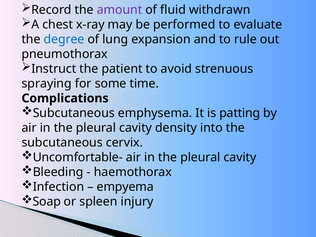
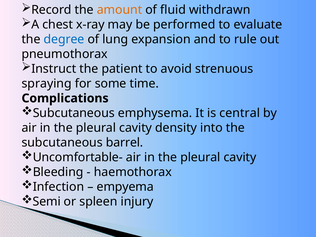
amount colour: purple -> orange
patting: patting -> central
cervix: cervix -> barrel
Soap: Soap -> Semi
